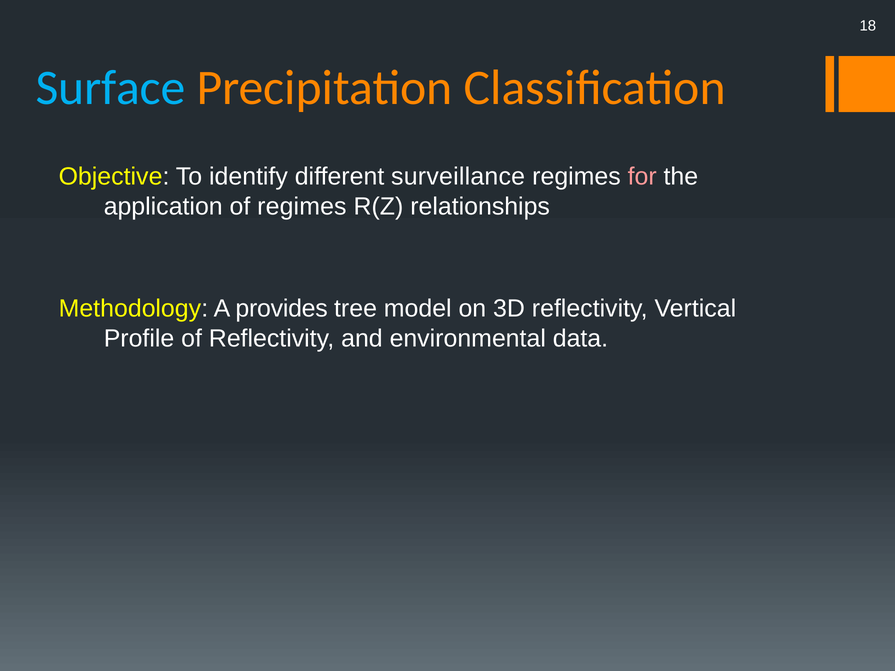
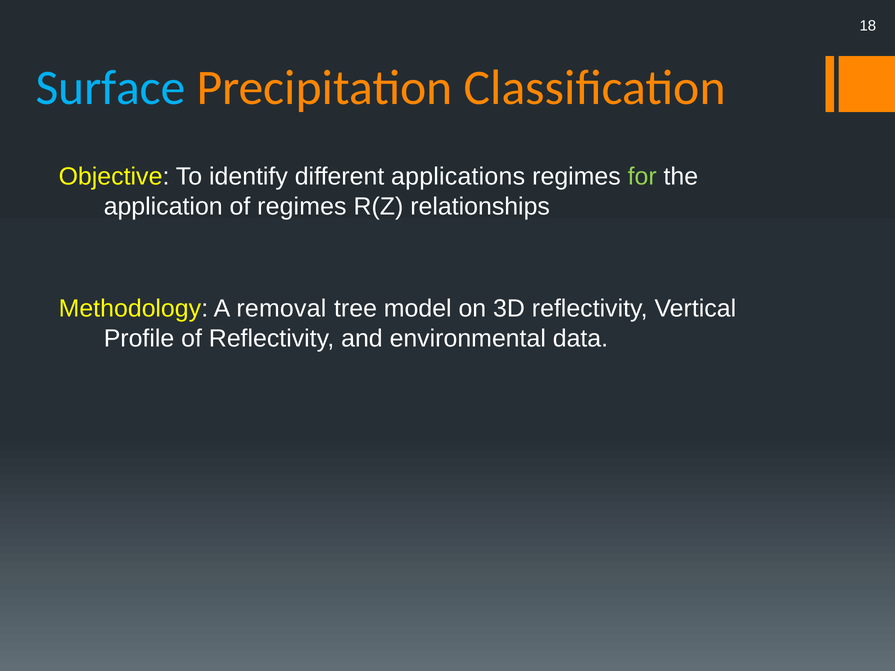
surveillance: surveillance -> applications
for colour: pink -> light green
provides: provides -> removal
